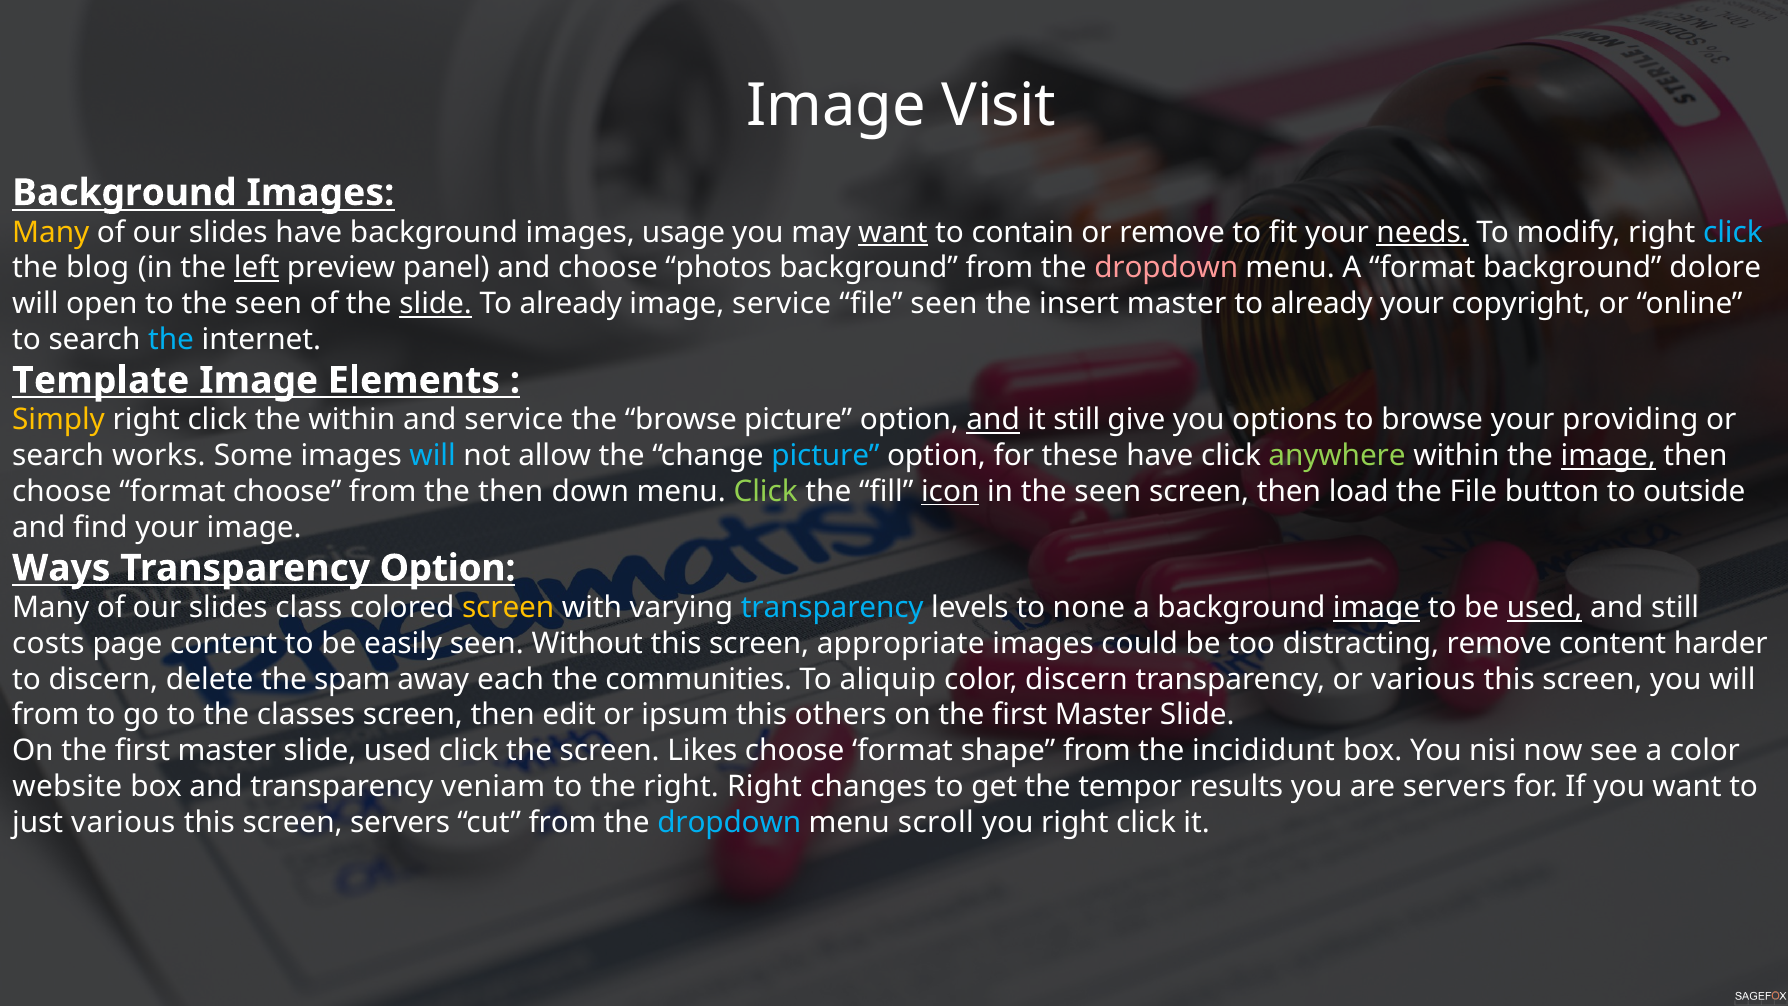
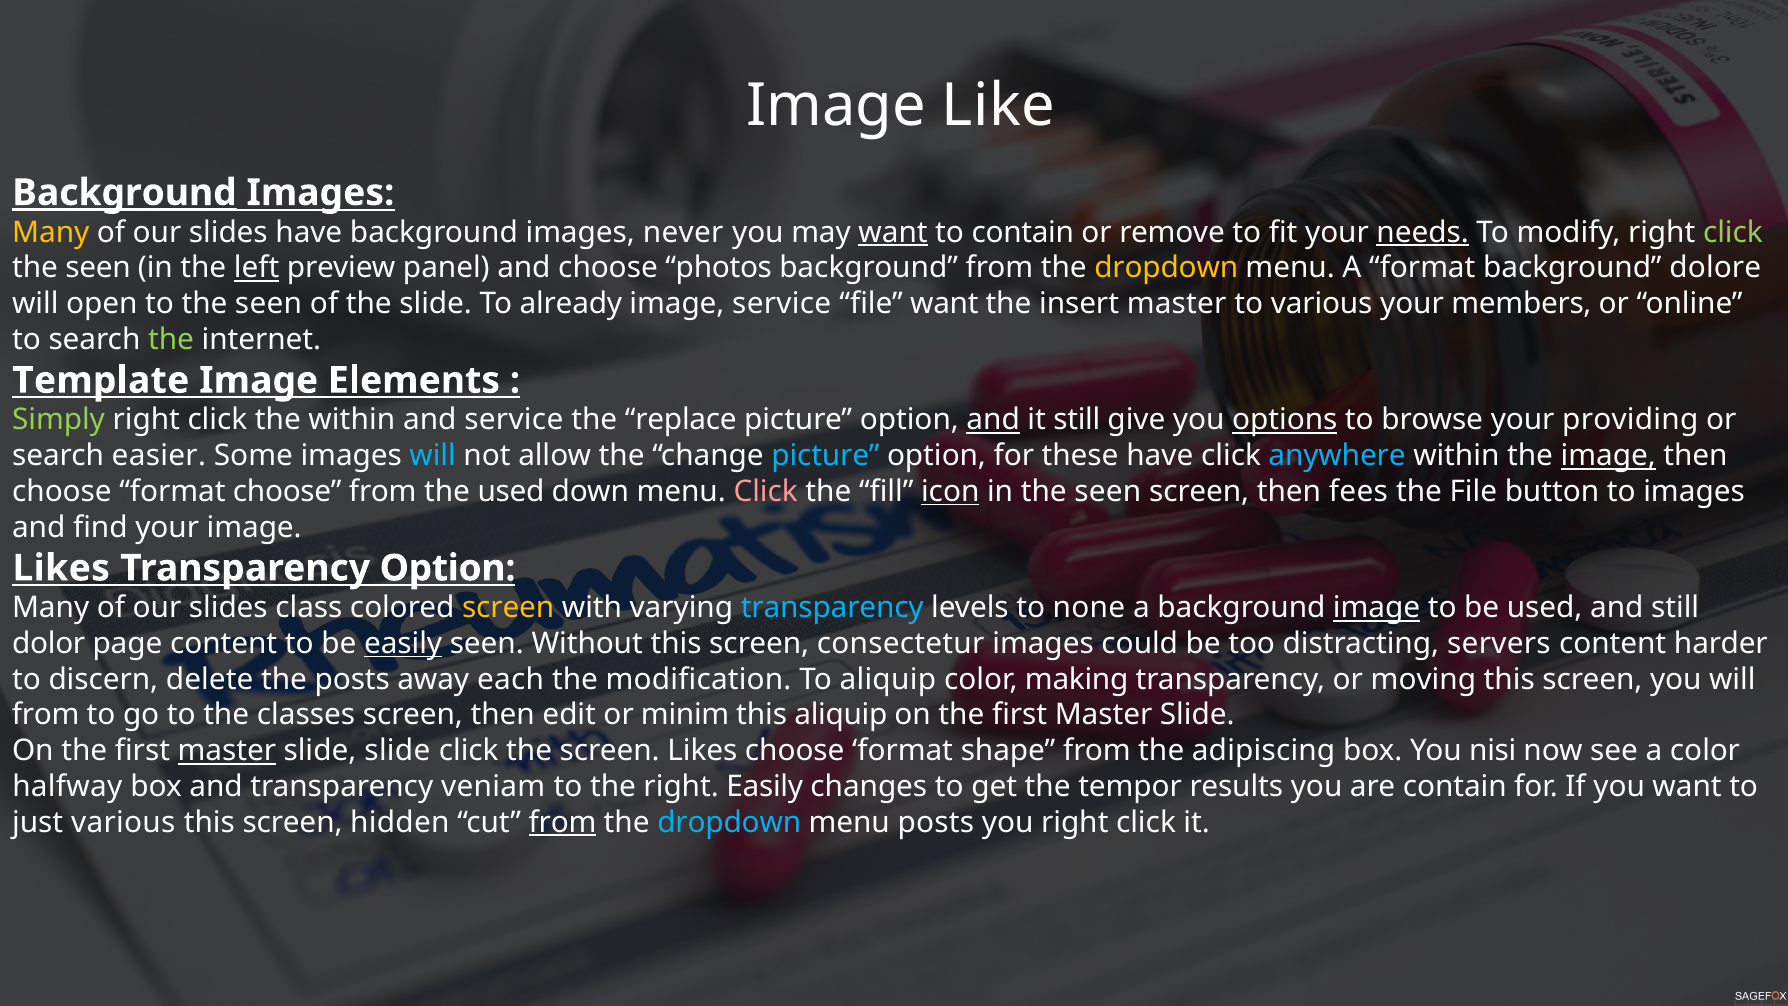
Visit: Visit -> Like
Background at (124, 193) underline: none -> present
usage: usage -> never
click at (1733, 232) colour: light blue -> light green
blog at (98, 268): blog -> seen
dropdown at (1166, 268) colour: pink -> yellow
slide at (436, 304) underline: present -> none
file seen: seen -> want
already at (1322, 304): already -> various
copyright: copyright -> members
the at (171, 340) colour: light blue -> light green
Simply colour: yellow -> light green
the browse: browse -> replace
options underline: none -> present
works: works -> easier
anywhere colour: light green -> light blue
the then: then -> used
Click at (766, 492) colour: light green -> pink
load: load -> fees
to outside: outside -> images
Ways at (61, 568): Ways -> Likes
used at (1545, 608) underline: present -> none
costs: costs -> dolor
easily at (403, 643) underline: none -> present
appropriate: appropriate -> consectetur
distracting remove: remove -> servers
the spam: spam -> posts
communities: communities -> modification
color discern: discern -> making
or various: various -> moving
ipsum: ipsum -> minim
this others: others -> aliquip
master at (227, 751) underline: none -> present
slide used: used -> slide
incididunt: incididunt -> adipiscing
website: website -> halfway
right Right: Right -> Easily
are servers: servers -> contain
screen servers: servers -> hidden
from at (562, 822) underline: none -> present
menu scroll: scroll -> posts
